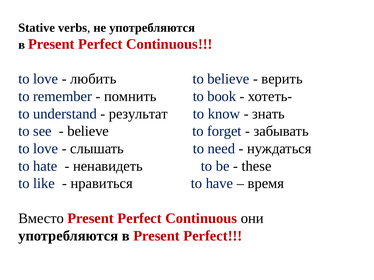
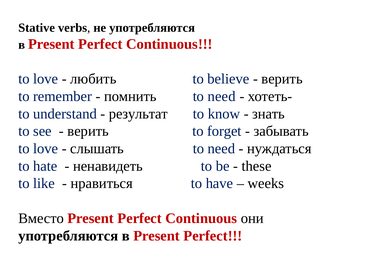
помнить to book: book -> need
believe at (88, 131): believe -> верить
время: время -> weeks
